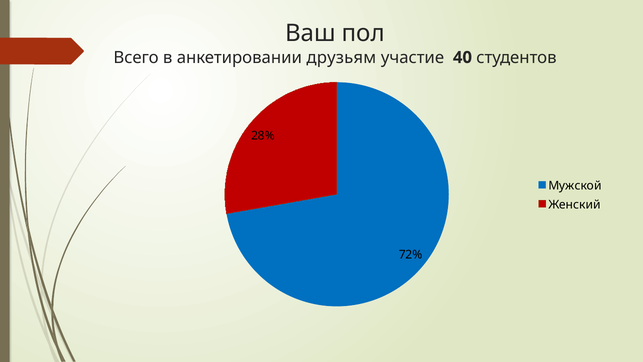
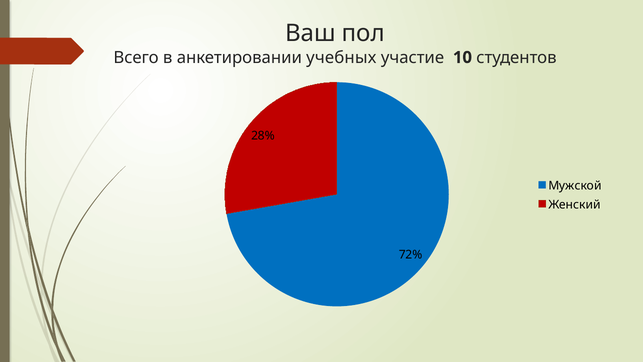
друзьям: друзьям -> учебных
40: 40 -> 10
